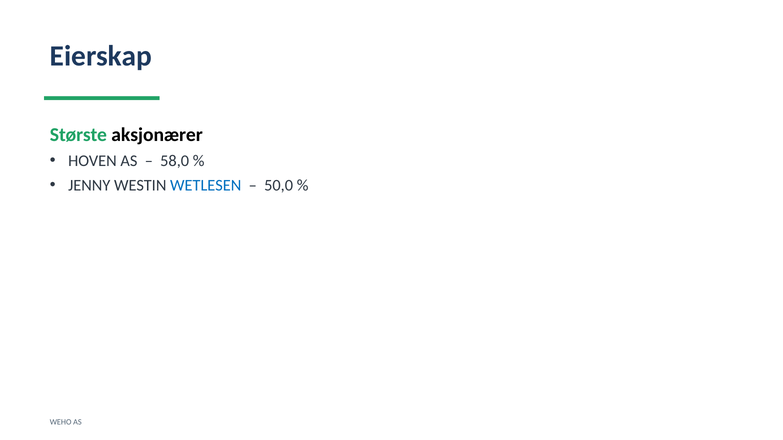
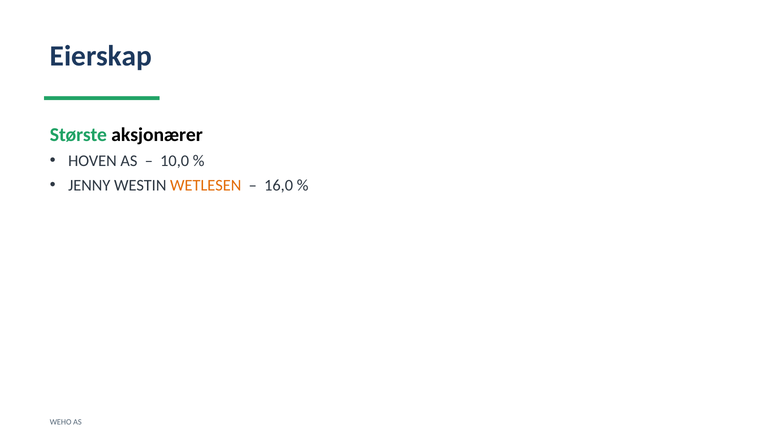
58,0: 58,0 -> 10,0
WETLESEN colour: blue -> orange
50,0: 50,0 -> 16,0
